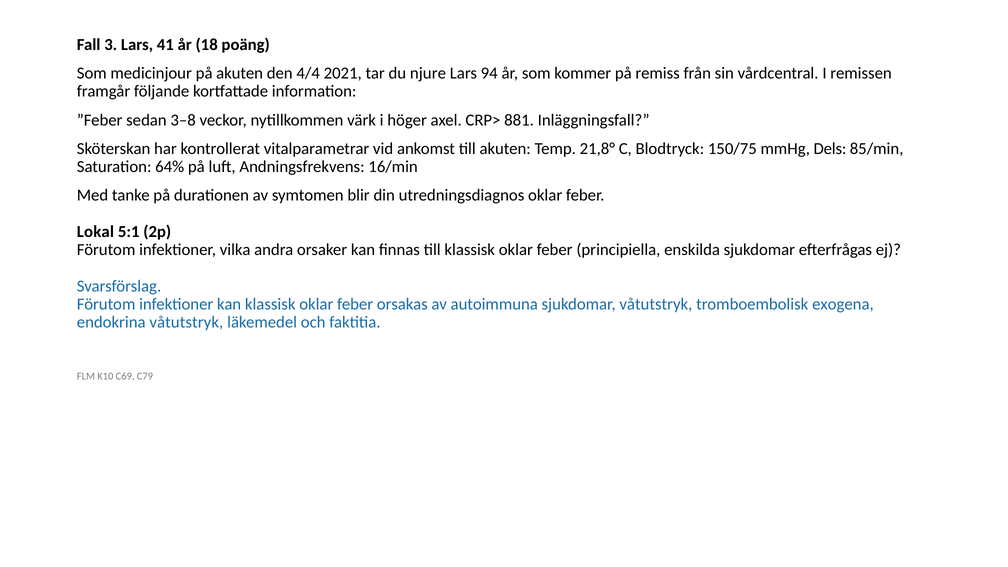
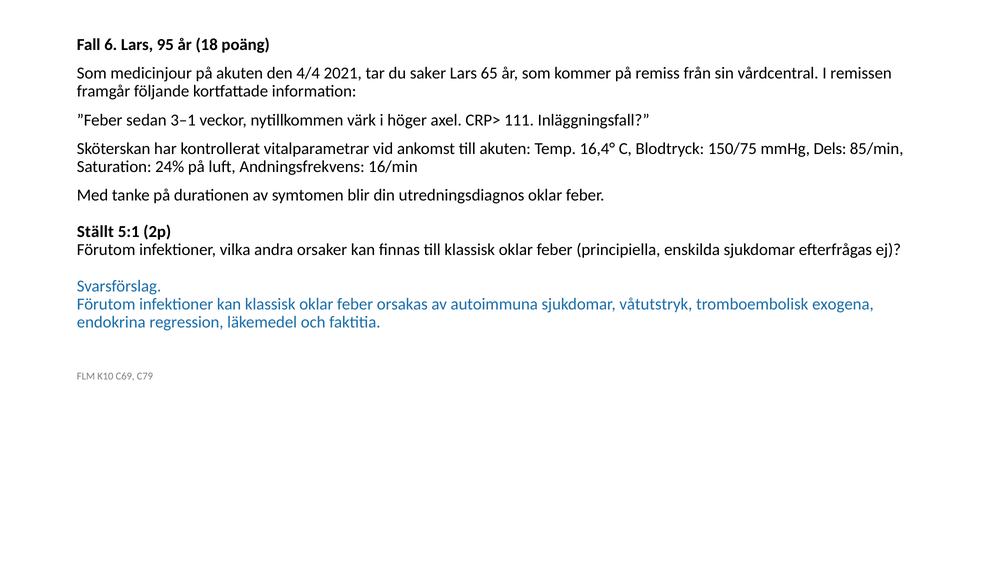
3: 3 -> 6
41: 41 -> 95
njure: njure -> saker
94: 94 -> 65
3–8: 3–8 -> 3–1
881: 881 -> 111
21,8°: 21,8° -> 16,4°
64%: 64% -> 24%
Lokal: Lokal -> Ställt
endokrina våtutstryk: våtutstryk -> regression
